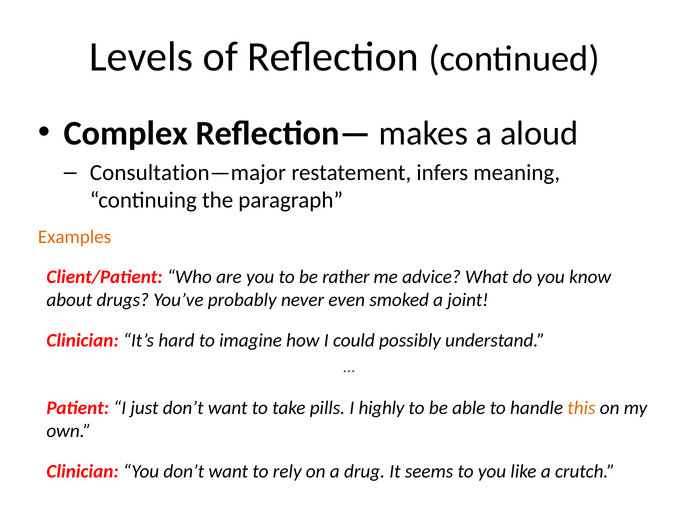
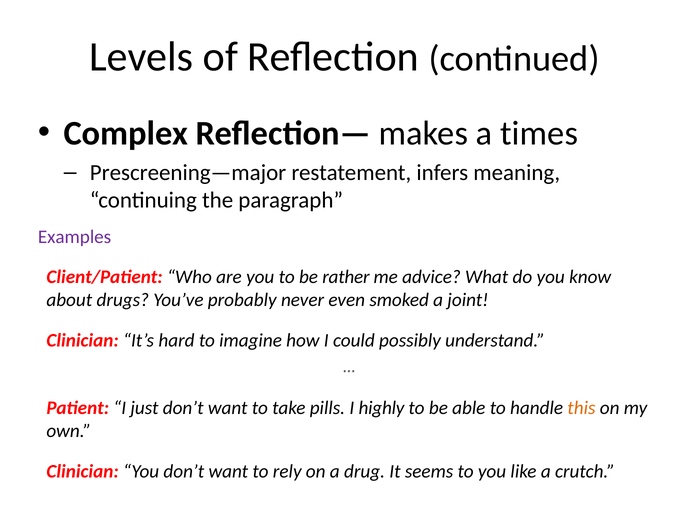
aloud: aloud -> times
Consultation—major: Consultation—major -> Prescreening—major
Examples colour: orange -> purple
